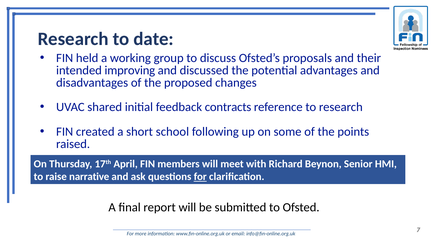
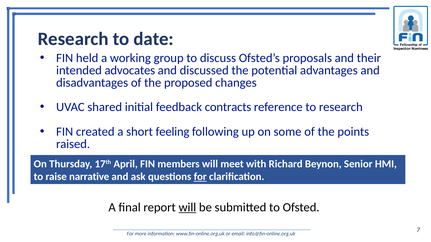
improving: improving -> advocates
school: school -> feeling
will at (187, 208) underline: none -> present
